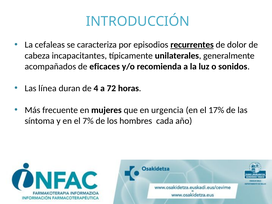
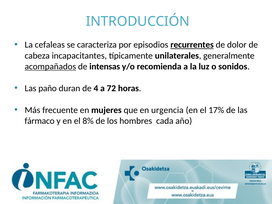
acompañados underline: none -> present
eficaces: eficaces -> intensas
línea: línea -> paño
síntoma: síntoma -> fármaco
7%: 7% -> 8%
